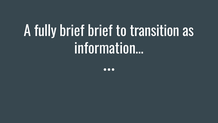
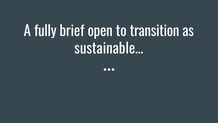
brief brief: brief -> open
information…: information… -> sustainable…
